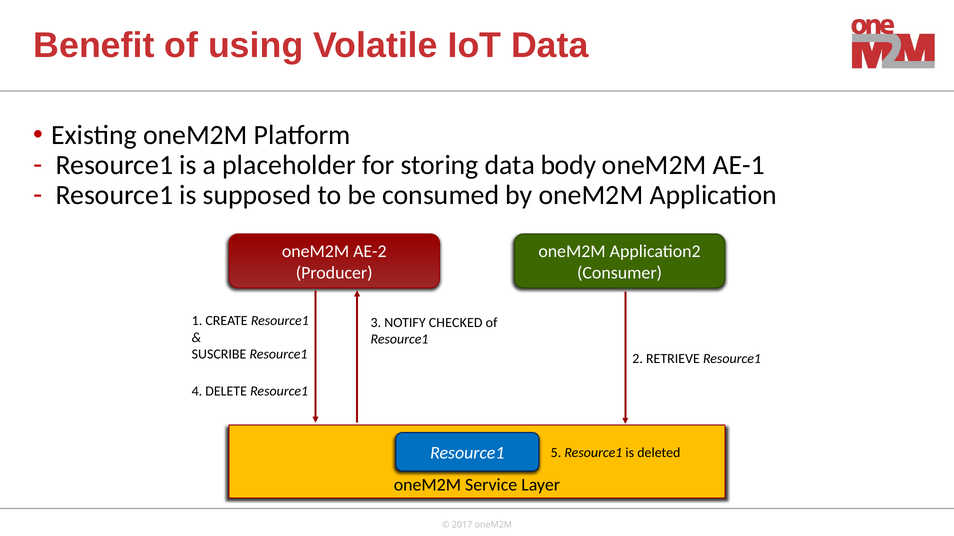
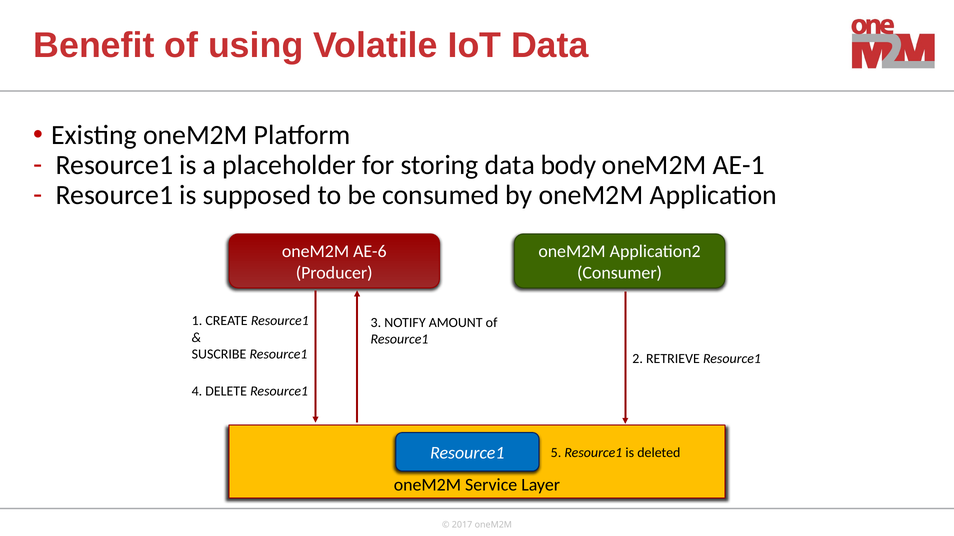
AE-2: AE-2 -> AE-6
CHECKED: CHECKED -> AMOUNT
